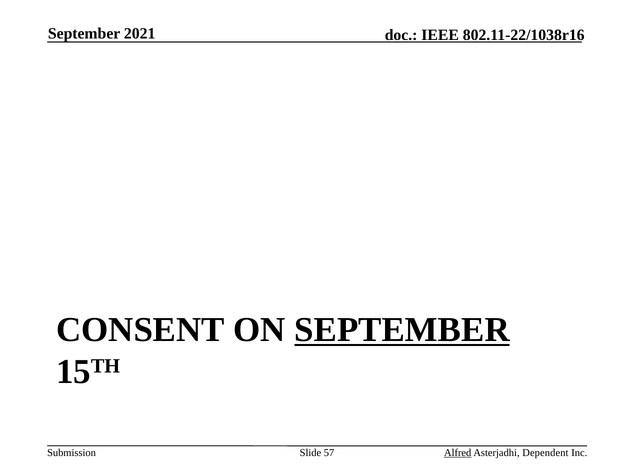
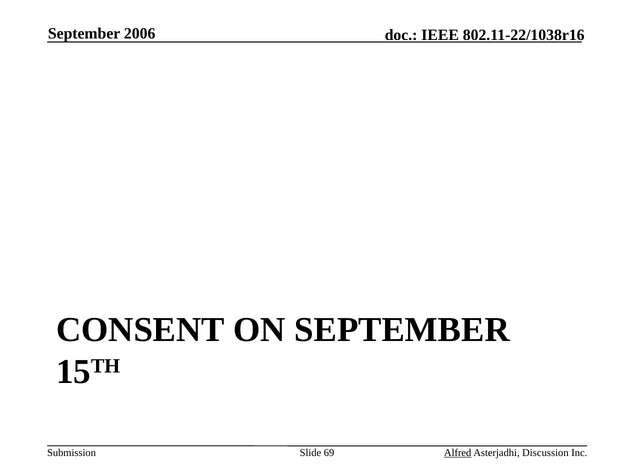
2021: 2021 -> 2006
SEPTEMBER at (402, 330) underline: present -> none
57: 57 -> 69
Dependent: Dependent -> Discussion
